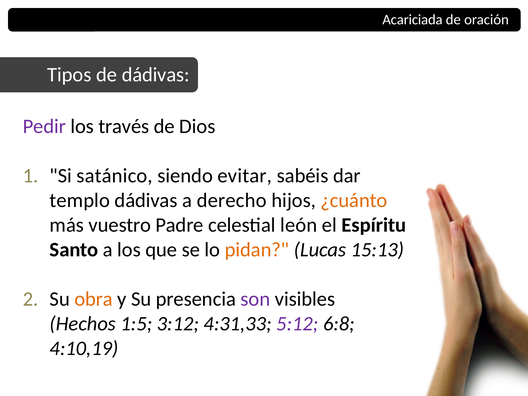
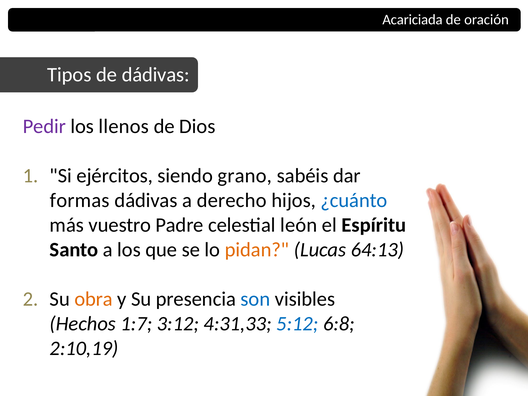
través: través -> llenos
satánico: satánico -> ejércitos
evitar: evitar -> grano
templo: templo -> formas
¿cuánto colour: orange -> blue
15:13: 15:13 -> 64:13
son colour: purple -> blue
1:5: 1:5 -> 1:7
5:12 colour: purple -> blue
4:10,19: 4:10,19 -> 2:10,19
